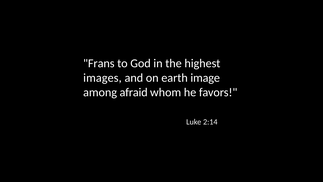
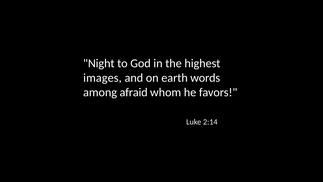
Frans: Frans -> Night
image: image -> words
